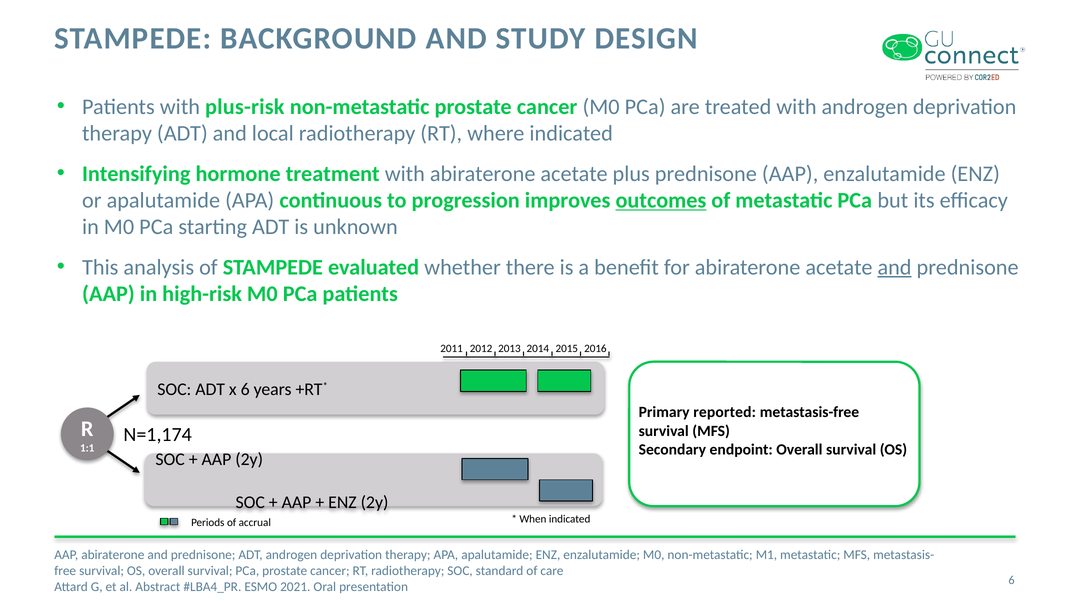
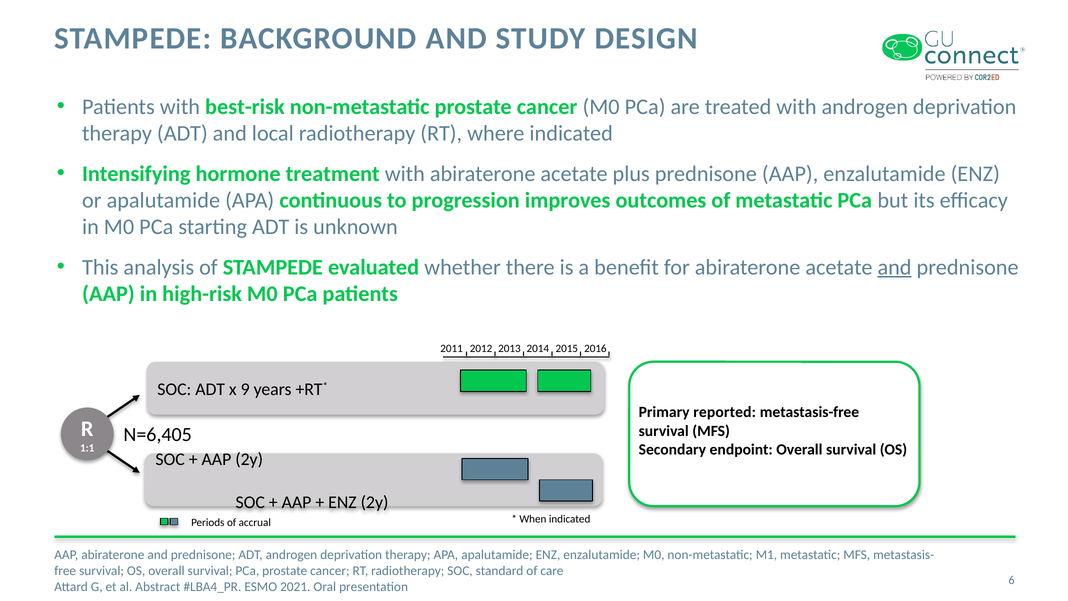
plus-risk: plus-risk -> best-risk
outcomes underline: present -> none
x 6: 6 -> 9
N=1,174: N=1,174 -> N=6,405
